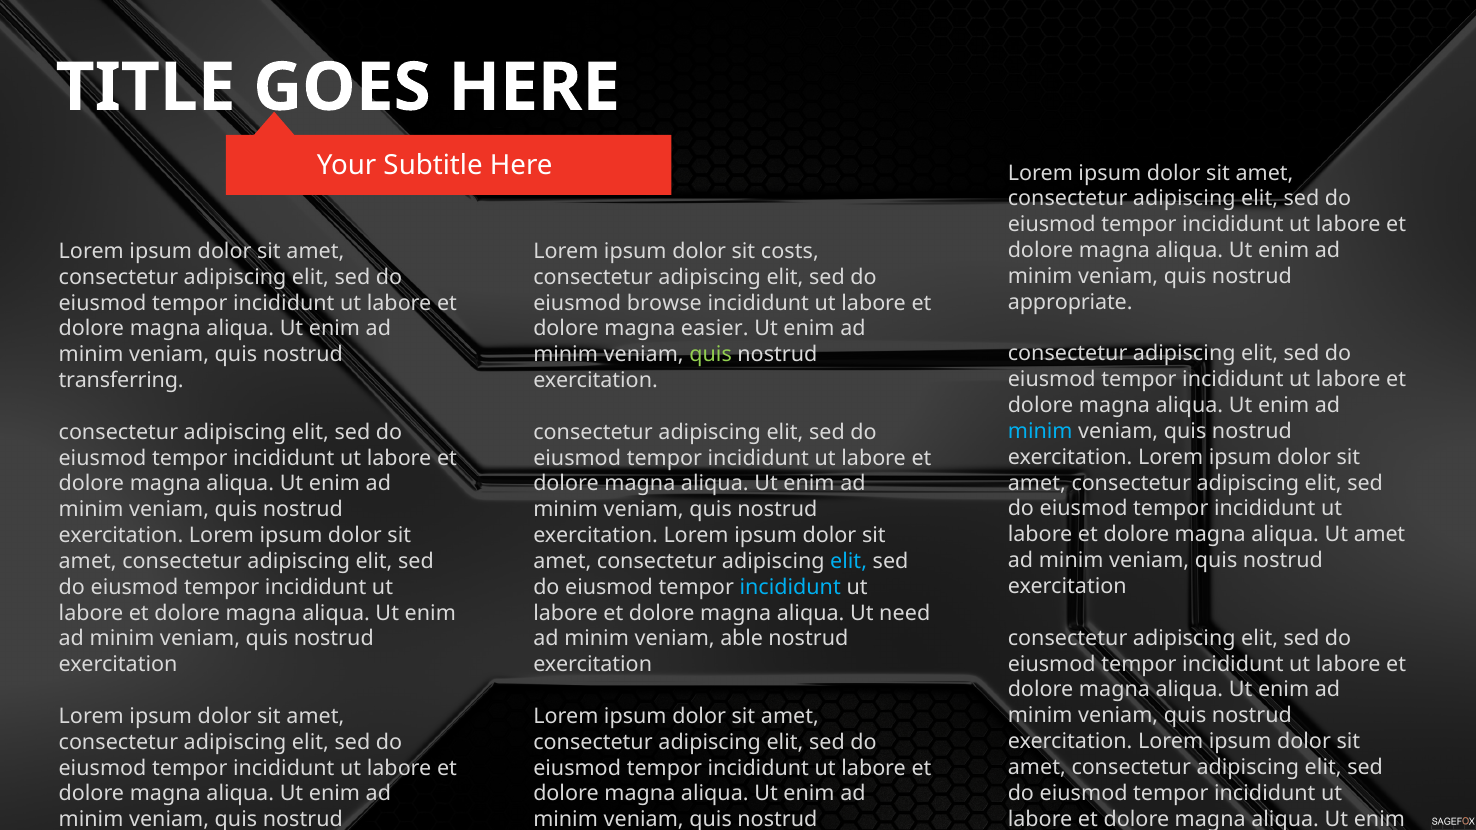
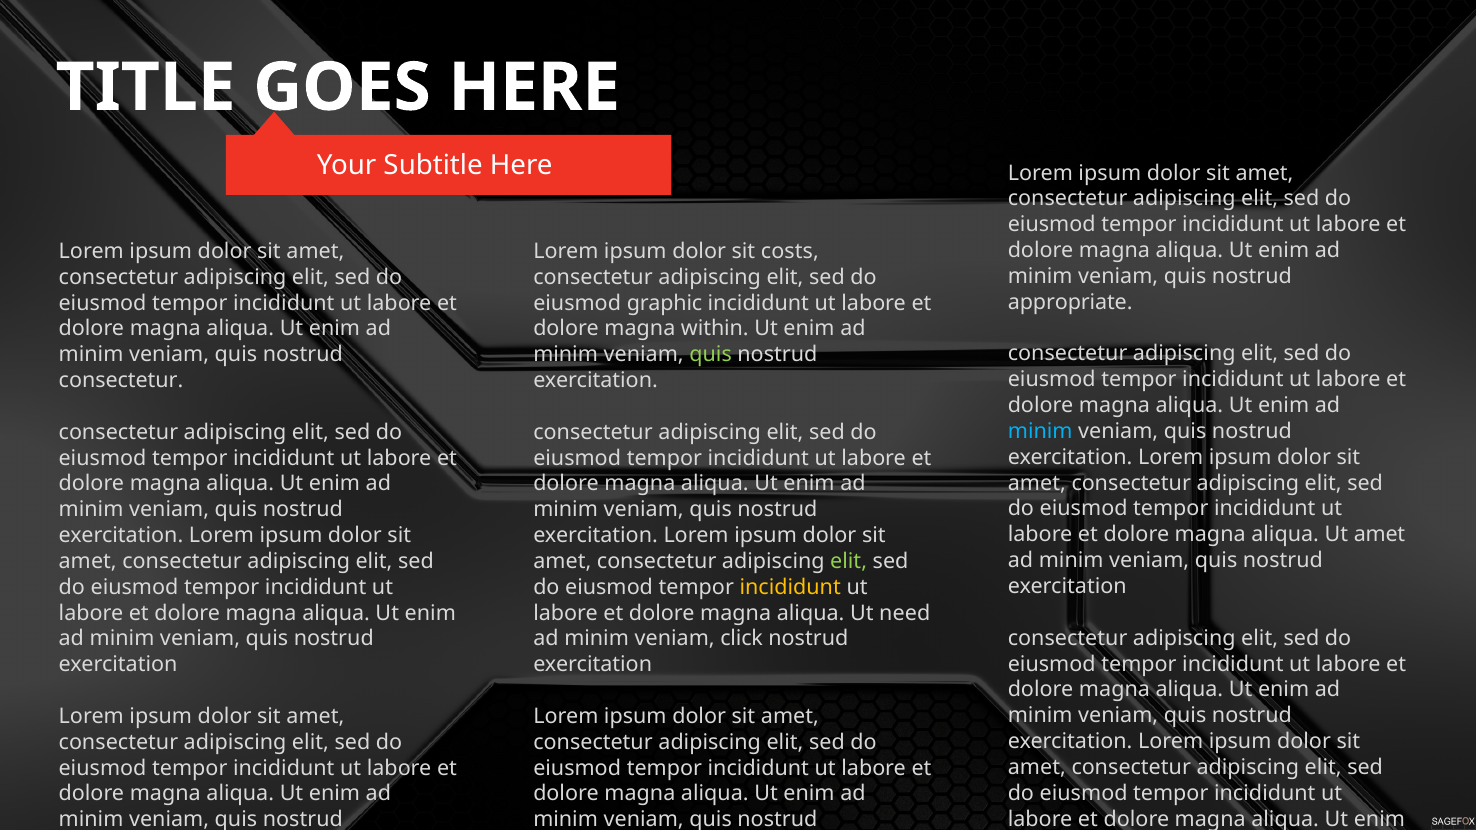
browse: browse -> graphic
easier: easier -> within
transferring at (121, 381): transferring -> consectetur
elit at (849, 561) colour: light blue -> light green
incididunt at (790, 587) colour: light blue -> yellow
able: able -> click
